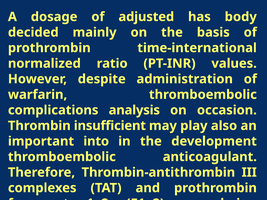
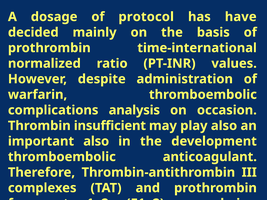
adjusted: adjusted -> protocol
body: body -> have
important into: into -> also
